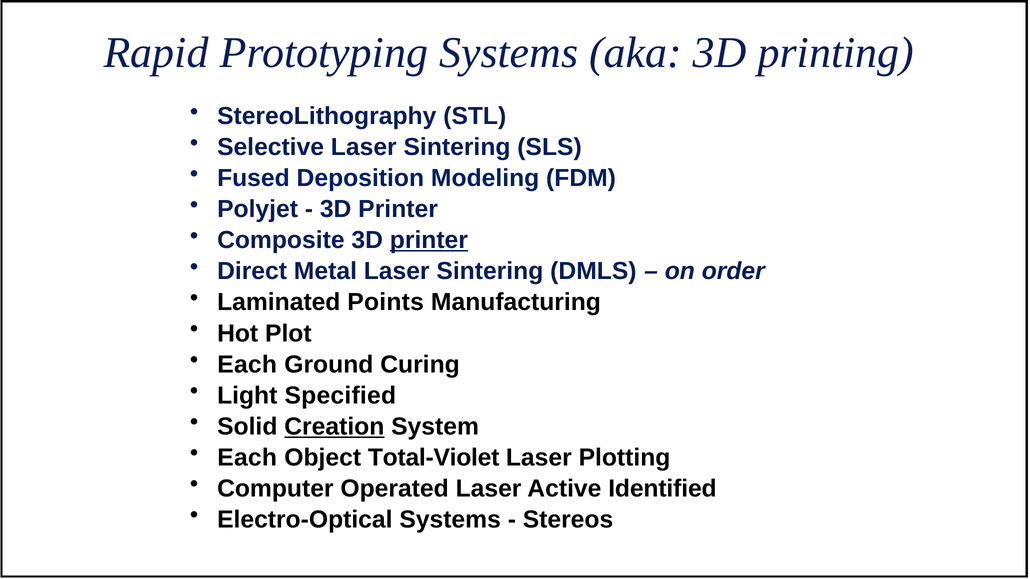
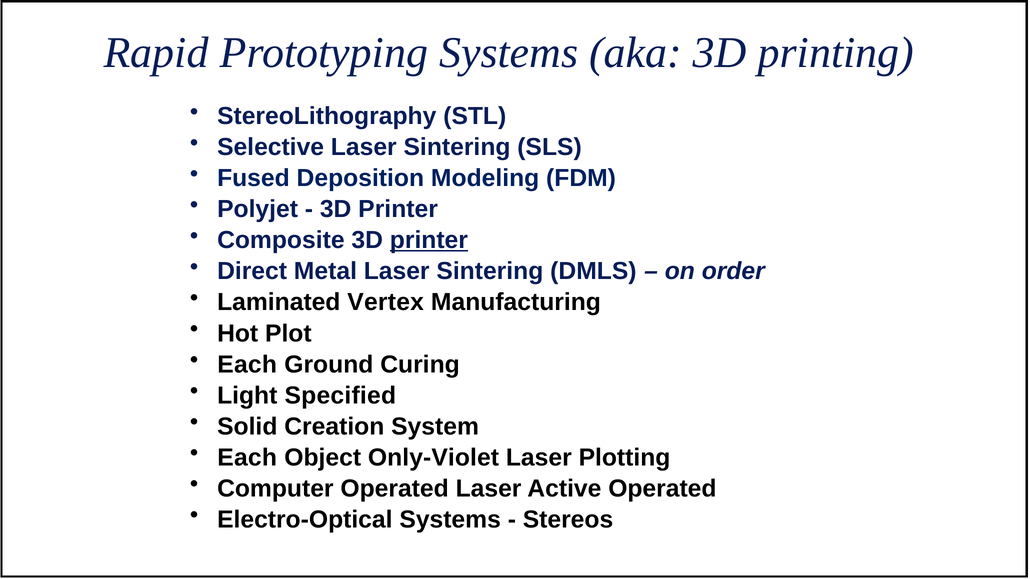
Points: Points -> Vertex
Creation underline: present -> none
Total-Violet: Total-Violet -> Only-Violet
Active Identified: Identified -> Operated
